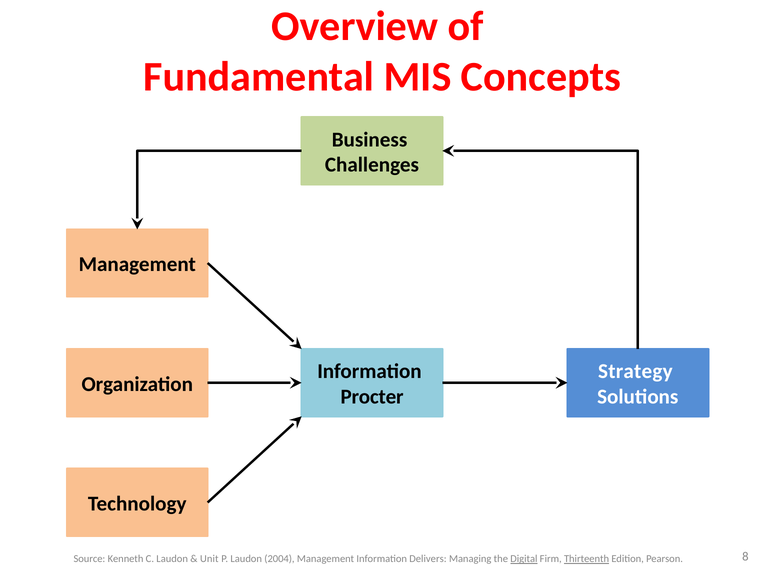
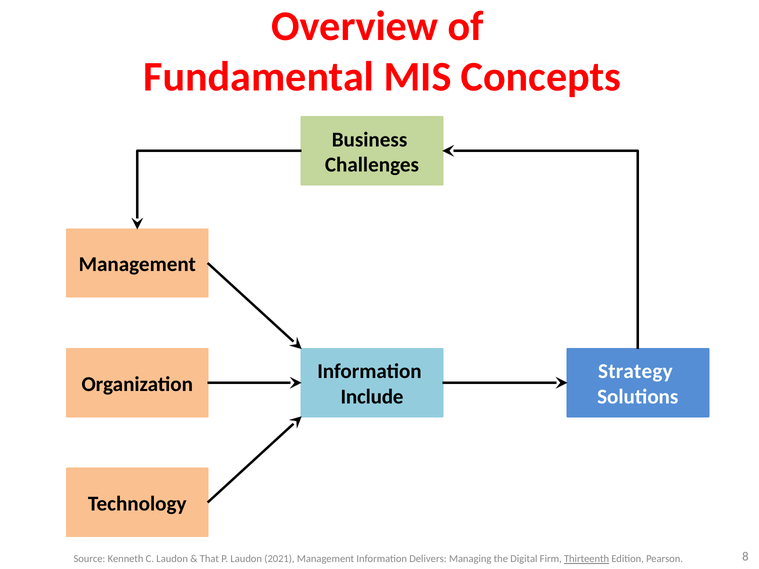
Procter: Procter -> Include
Unit: Unit -> That
2004: 2004 -> 2021
Digital underline: present -> none
